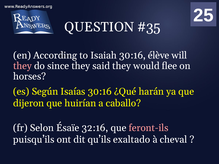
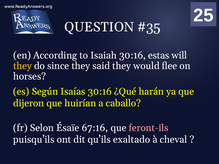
élève: élève -> estas
they at (22, 66) colour: pink -> yellow
32:16: 32:16 -> 67:16
